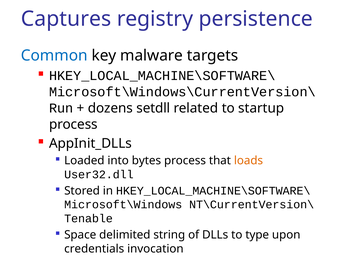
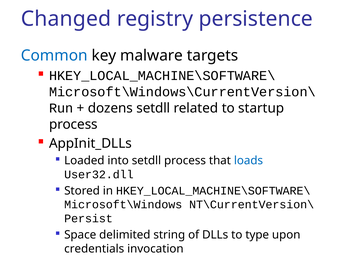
Captures: Captures -> Changed
into bytes: bytes -> setdll
loads colour: orange -> blue
Tenable: Tenable -> Persist
